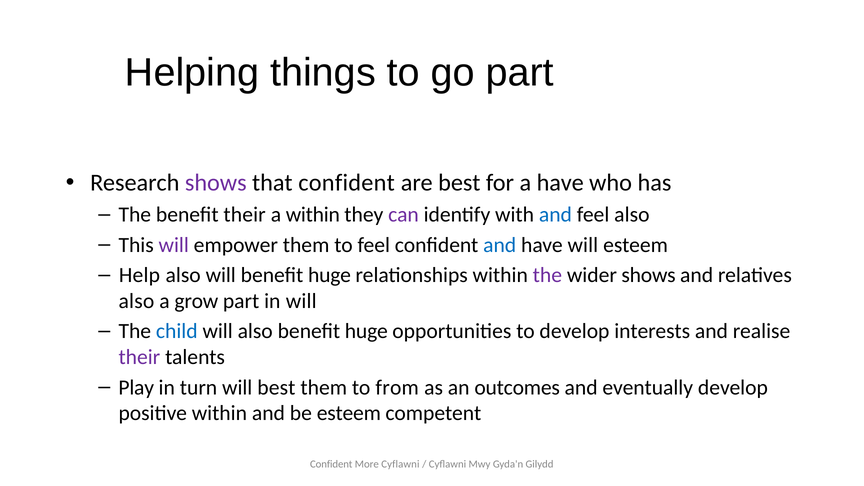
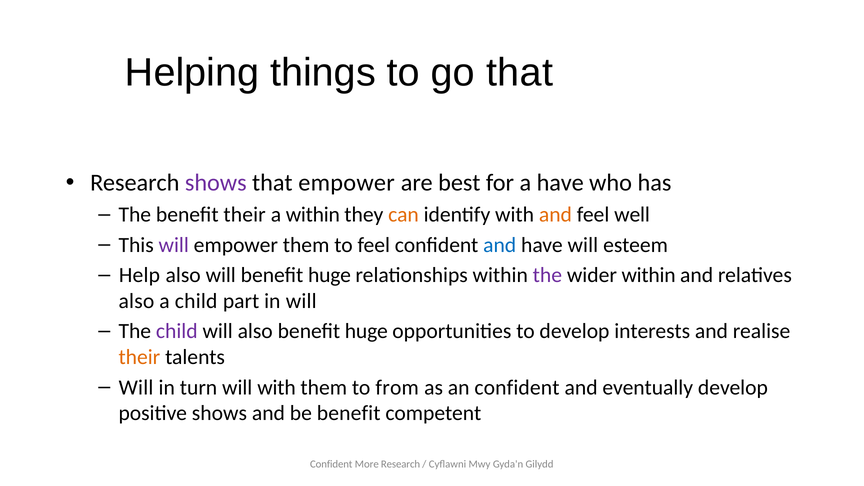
go part: part -> that
that confident: confident -> empower
can colour: purple -> orange
and at (555, 215) colour: blue -> orange
feel also: also -> well
wider shows: shows -> within
a grow: grow -> child
child at (177, 331) colour: blue -> purple
their at (139, 357) colour: purple -> orange
Play at (136, 387): Play -> Will
will best: best -> with
an outcomes: outcomes -> confident
positive within: within -> shows
be esteem: esteem -> benefit
More Cyflawni: Cyflawni -> Research
